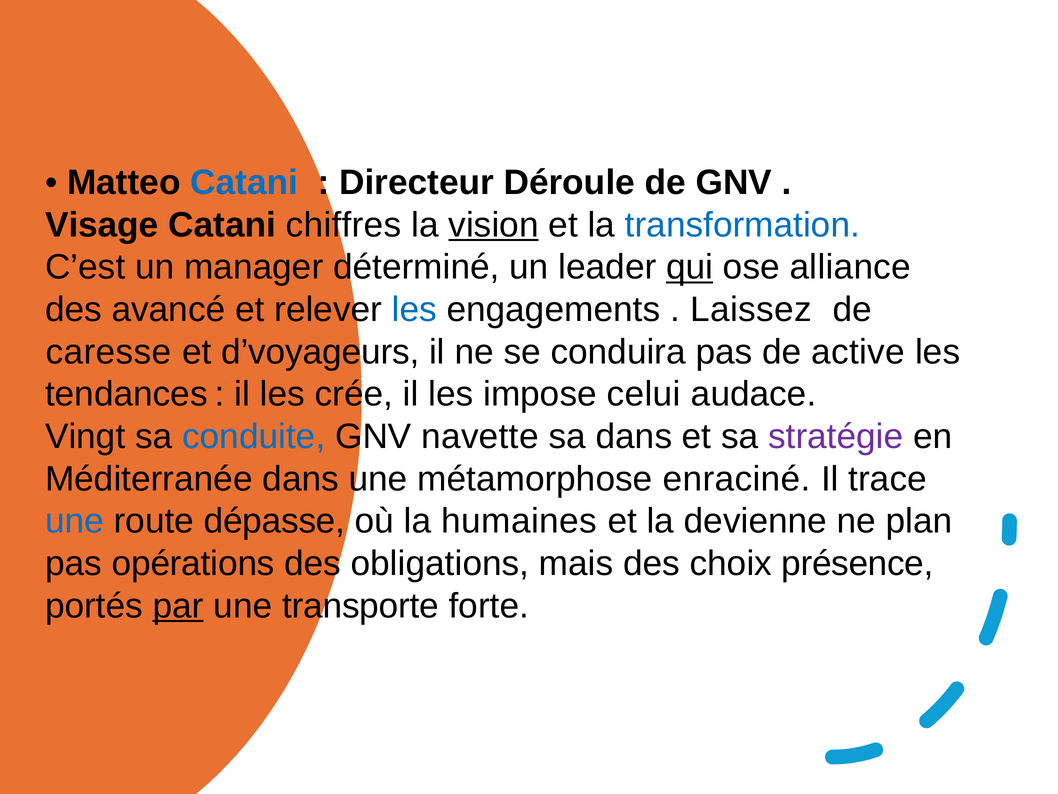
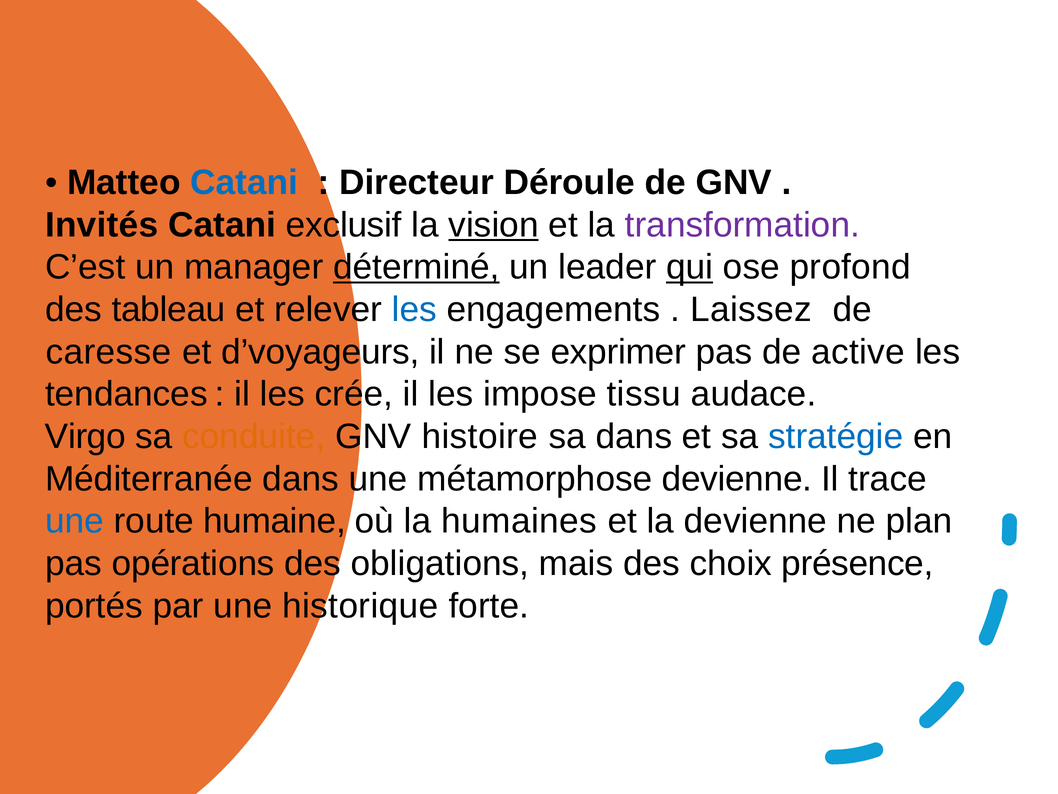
Visage: Visage -> Invités
chiffres: chiffres -> exclusif
transformation colour: blue -> purple
déterminé underline: none -> present
alliance: alliance -> profond
avancé: avancé -> tableau
conduira: conduira -> exprimer
celui: celui -> tissu
Vingt: Vingt -> Virgo
conduite colour: blue -> orange
navette: navette -> histoire
stratégie colour: purple -> blue
métamorphose enraciné: enraciné -> devienne
dépasse: dépasse -> humaine
par underline: present -> none
transporte: transporte -> historique
